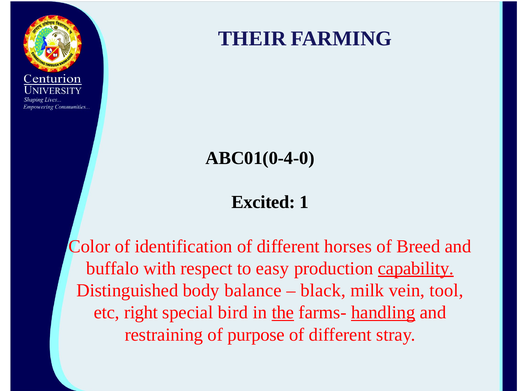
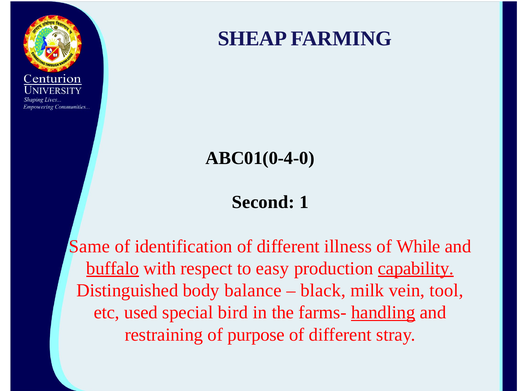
THEIR: THEIR -> SHEAP
Excited: Excited -> Second
Color: Color -> Same
horses: horses -> illness
Breed: Breed -> While
buffalo underline: none -> present
right: right -> used
the underline: present -> none
